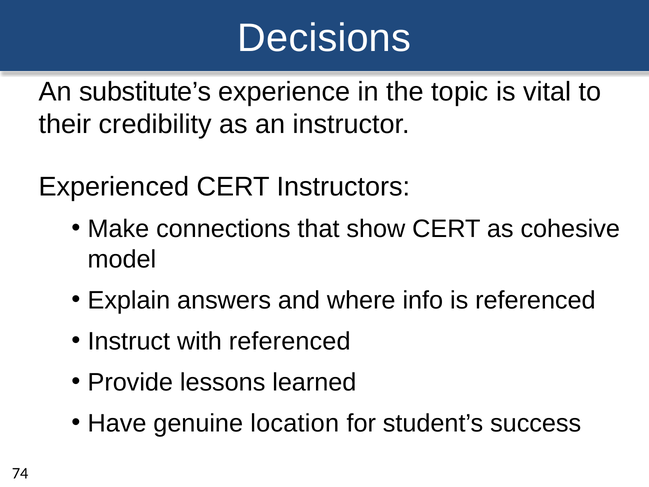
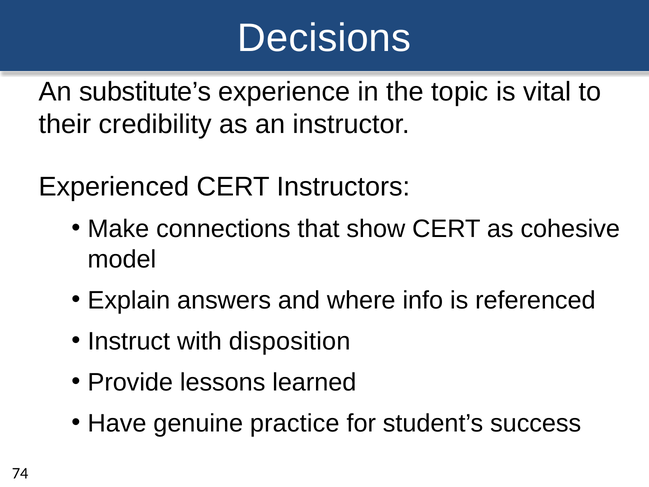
with referenced: referenced -> disposition
location: location -> practice
